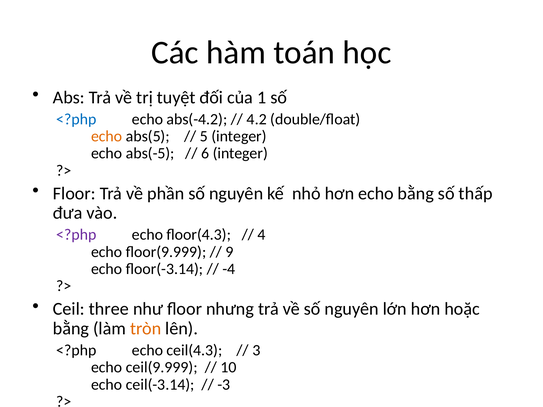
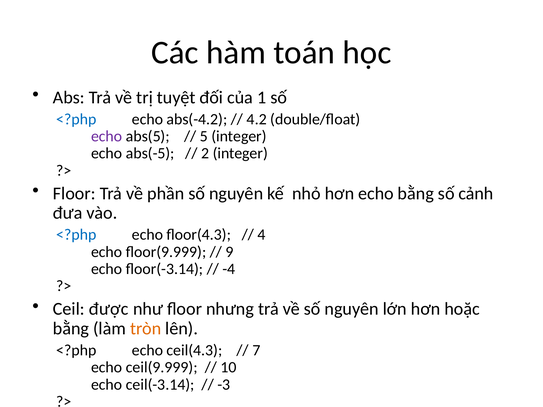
echo at (107, 136) colour: orange -> purple
6: 6 -> 2
thấp: thấp -> cảnh
<?php at (76, 235) colour: purple -> blue
three: three -> được
3: 3 -> 7
